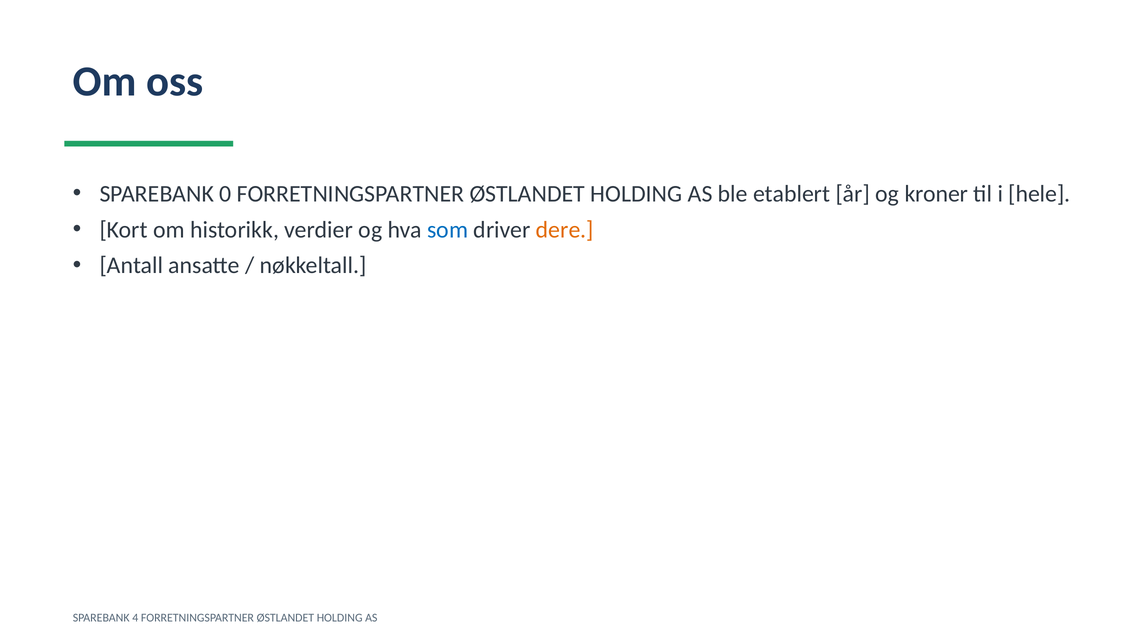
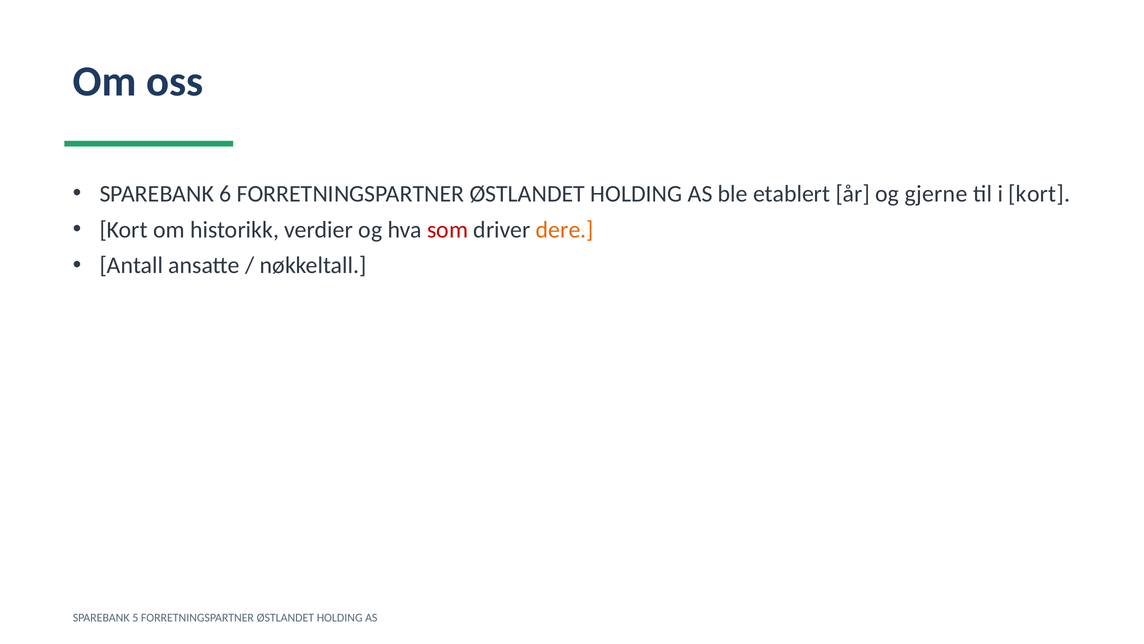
0: 0 -> 6
kroner: kroner -> gjerne
i hele: hele -> kort
som colour: blue -> red
4: 4 -> 5
